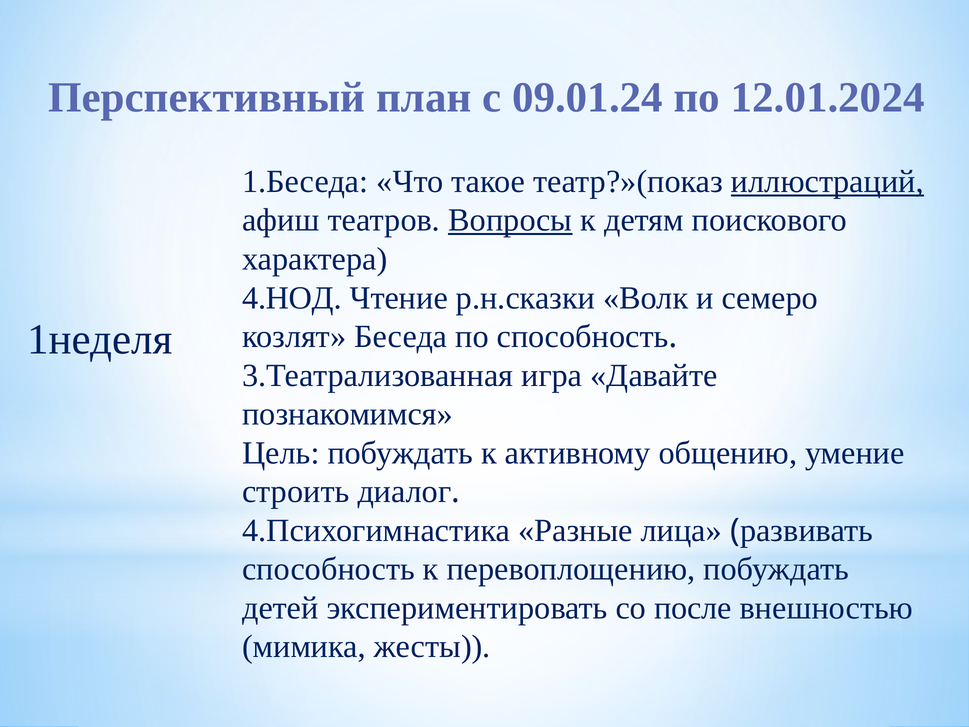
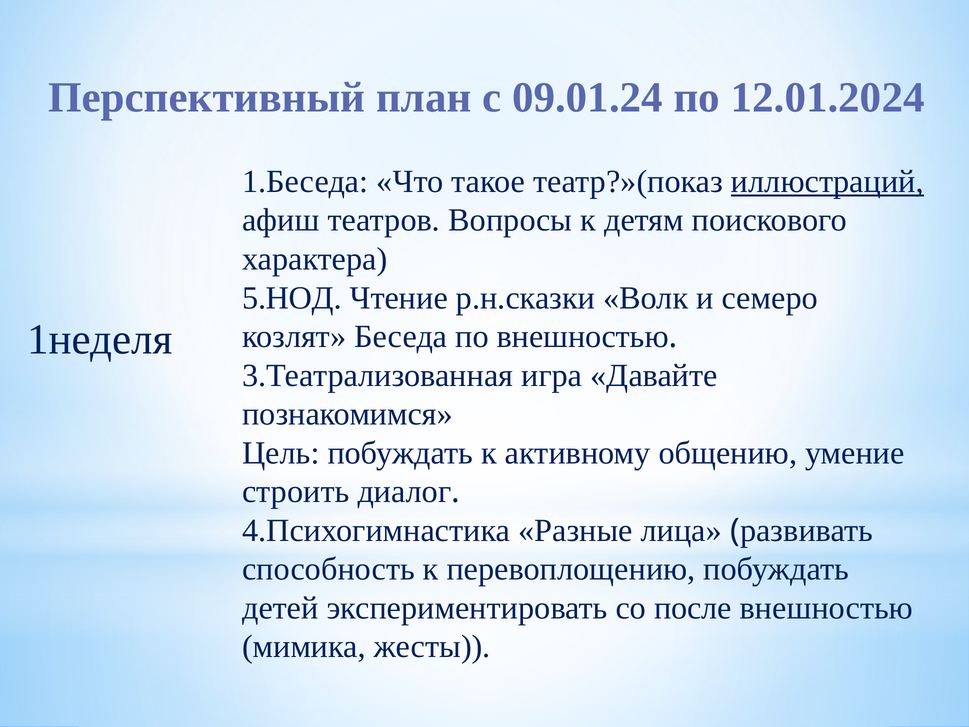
Вопросы underline: present -> none
4.НОД: 4.НОД -> 5.НОД
по способность: способность -> внешностью
